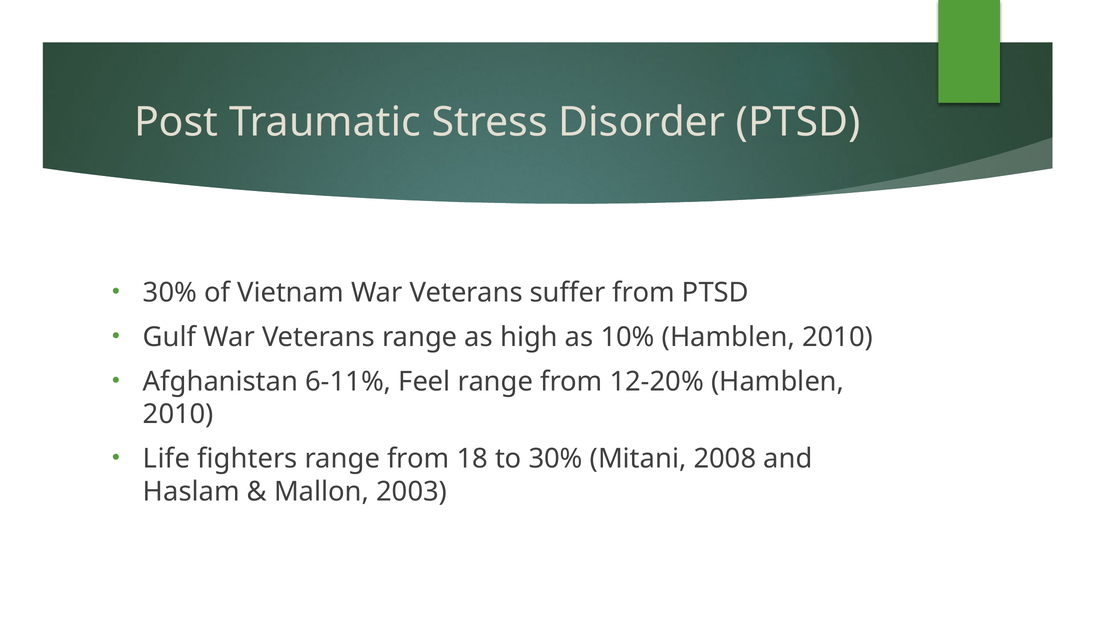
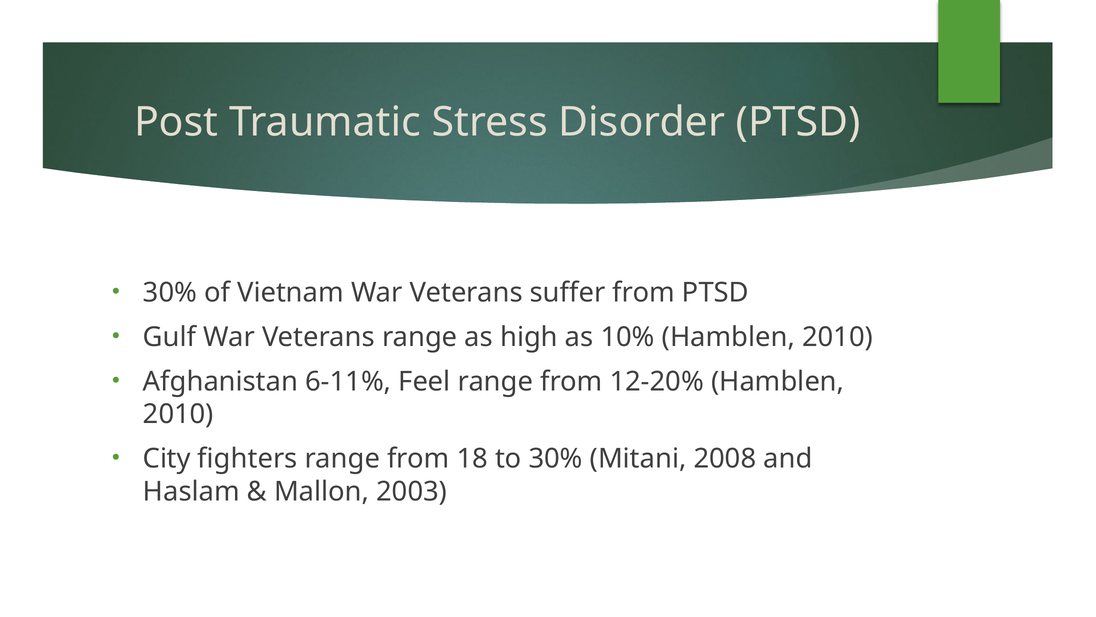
Life: Life -> City
